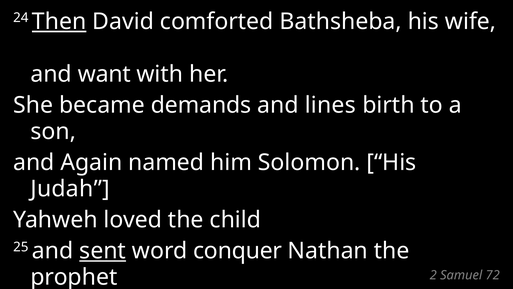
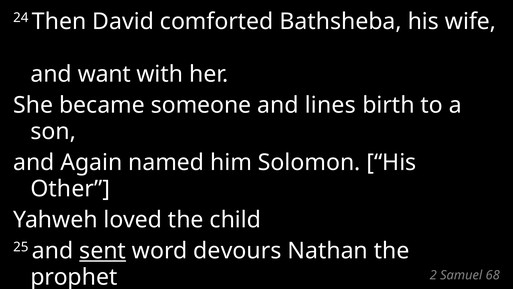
Then underline: present -> none
demands: demands -> someone
Judah: Judah -> Other
conquer: conquer -> devours
72: 72 -> 68
